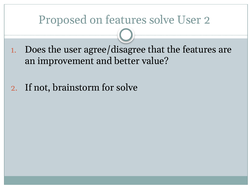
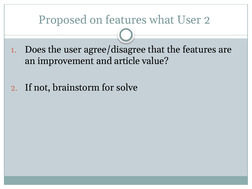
features solve: solve -> what
better: better -> article
